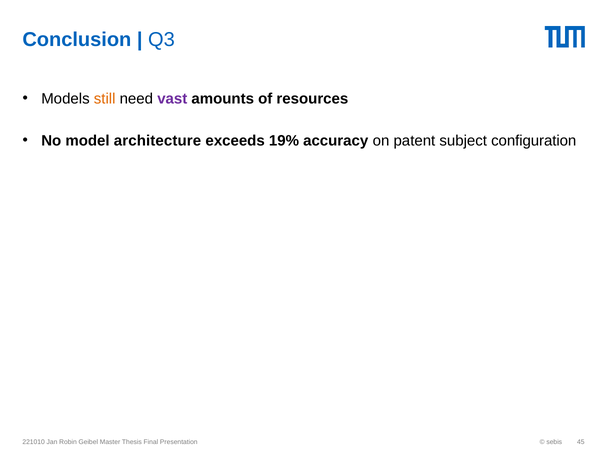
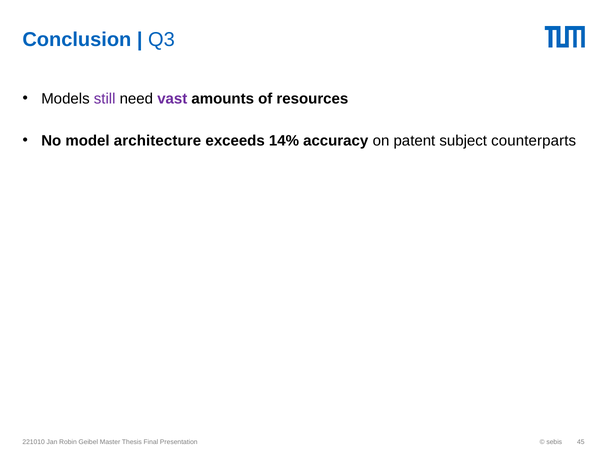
still colour: orange -> purple
19%: 19% -> 14%
configuration: configuration -> counterparts
